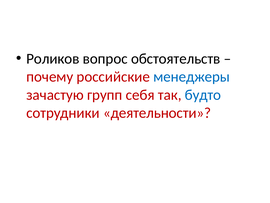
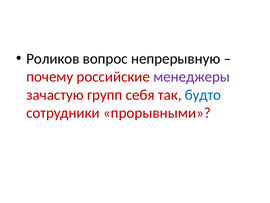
обстоятельств: обстоятельств -> непрерывную
менеджеры colour: blue -> purple
деятельности: деятельности -> прорывными
